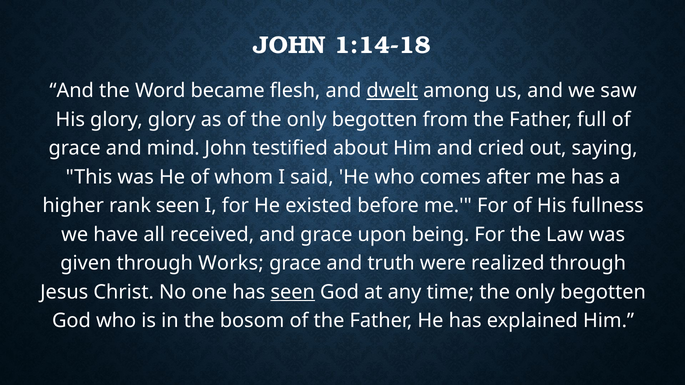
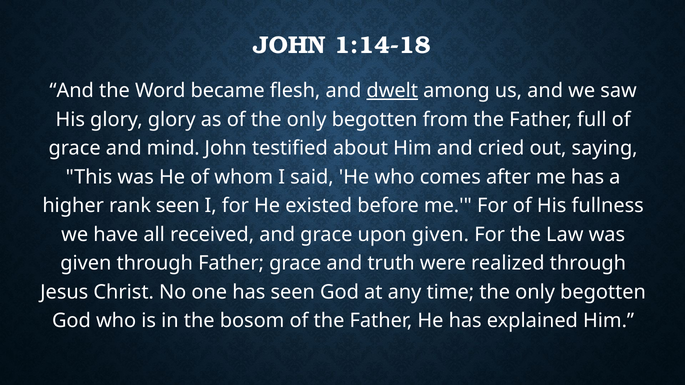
upon being: being -> given
through Works: Works -> Father
seen at (293, 292) underline: present -> none
